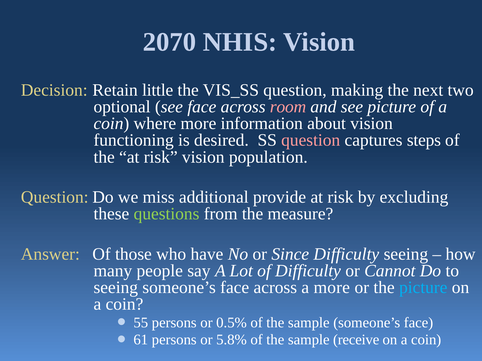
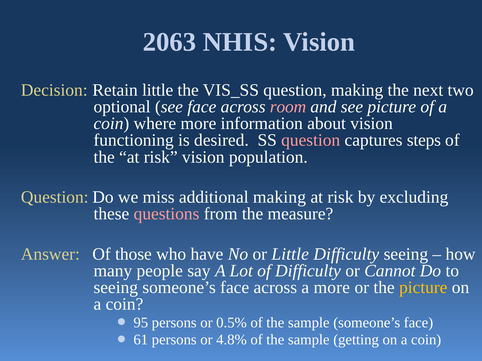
2070: 2070 -> 2063
additional provide: provide -> making
questions colour: light green -> pink
or Since: Since -> Little
picture at (423, 288) colour: light blue -> yellow
55: 55 -> 95
5.8%: 5.8% -> 4.8%
receive: receive -> getting
